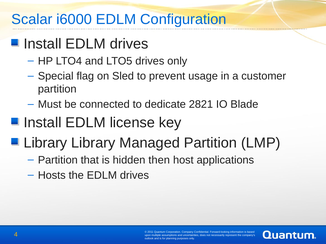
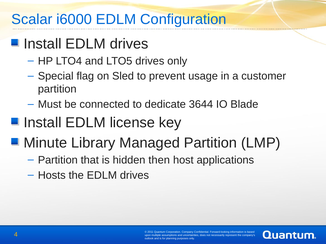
2821: 2821 -> 3644
Library at (45, 143): Library -> Minute
